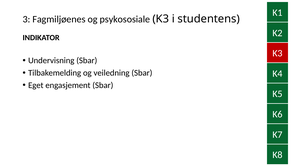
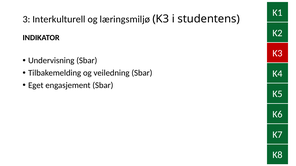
Fagmiljøenes: Fagmiljøenes -> Interkulturell
psykososiale: psykososiale -> læringsmiljø
